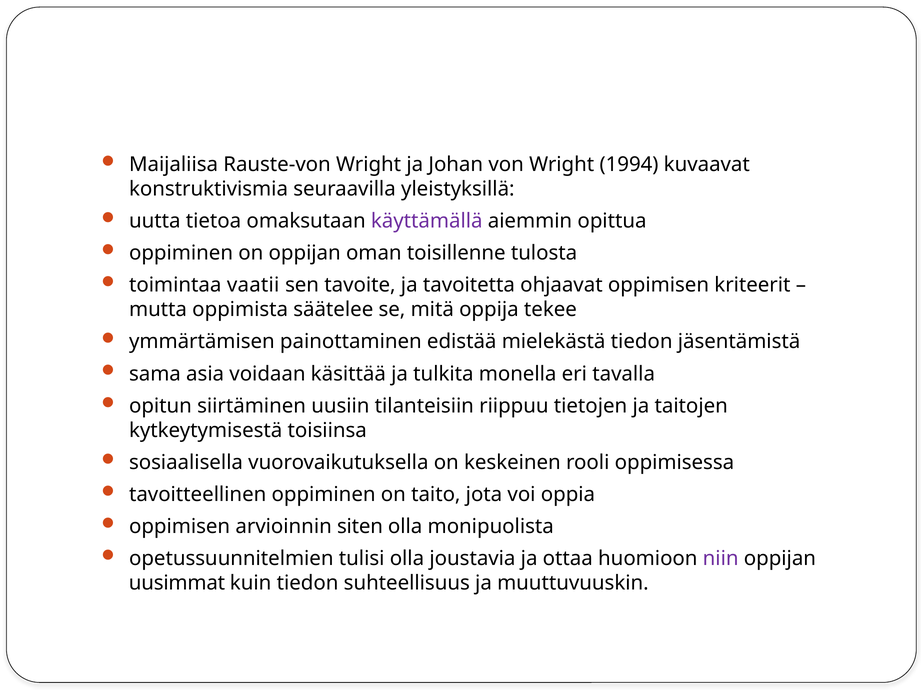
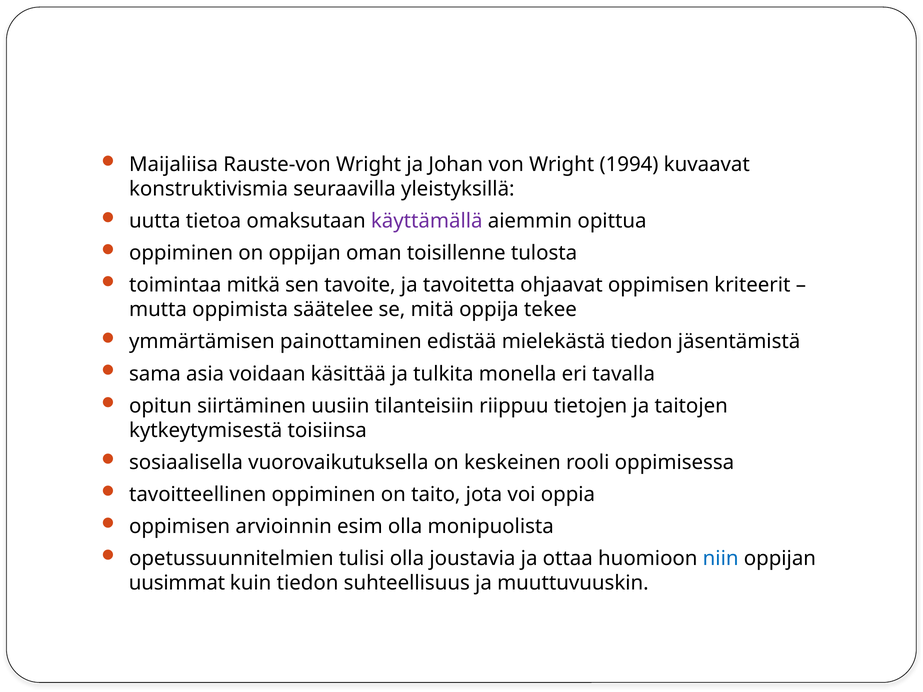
vaatii: vaatii -> mitkä
siten: siten -> esim
niin colour: purple -> blue
